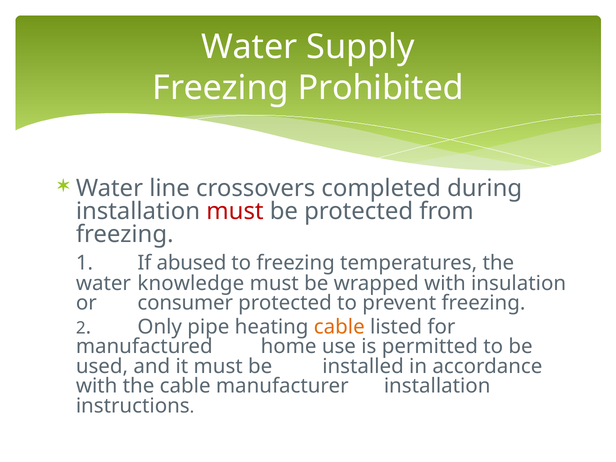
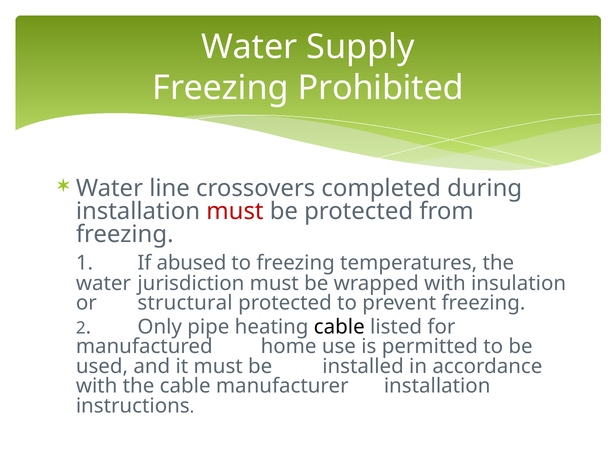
knowledge: knowledge -> jurisdiction
consumer: consumer -> structural
cable at (339, 327) colour: orange -> black
